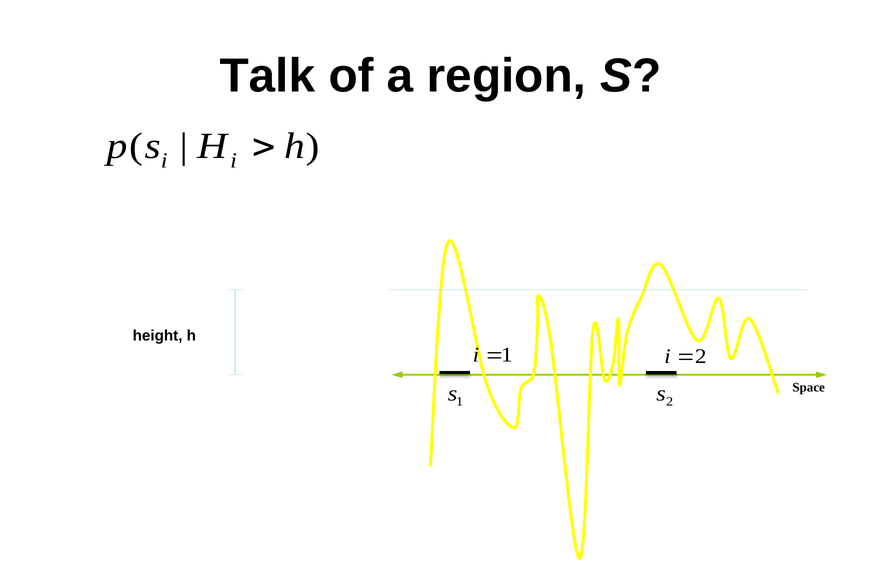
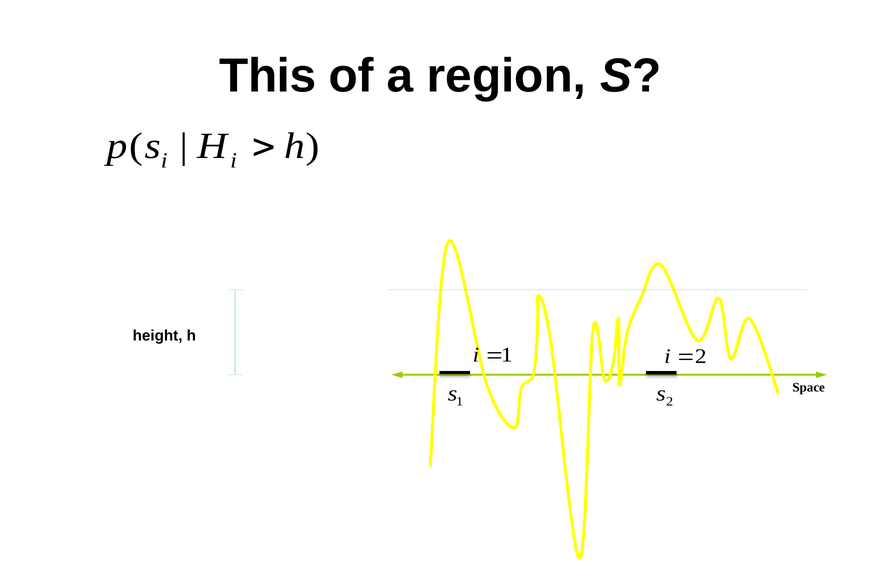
Talk: Talk -> This
